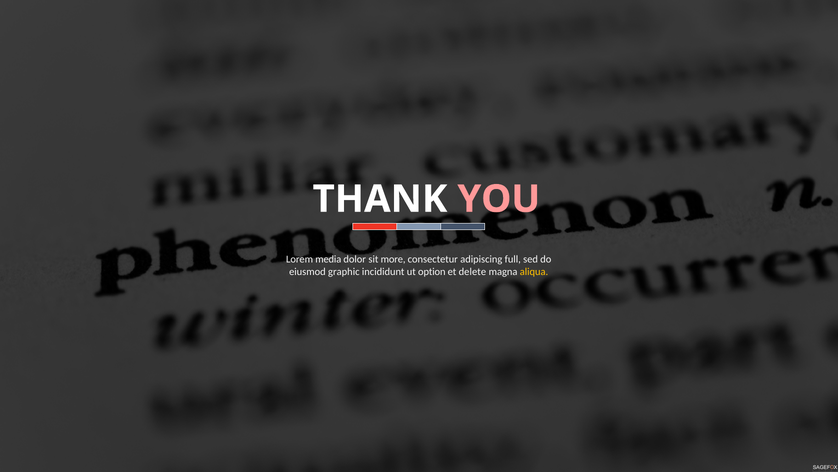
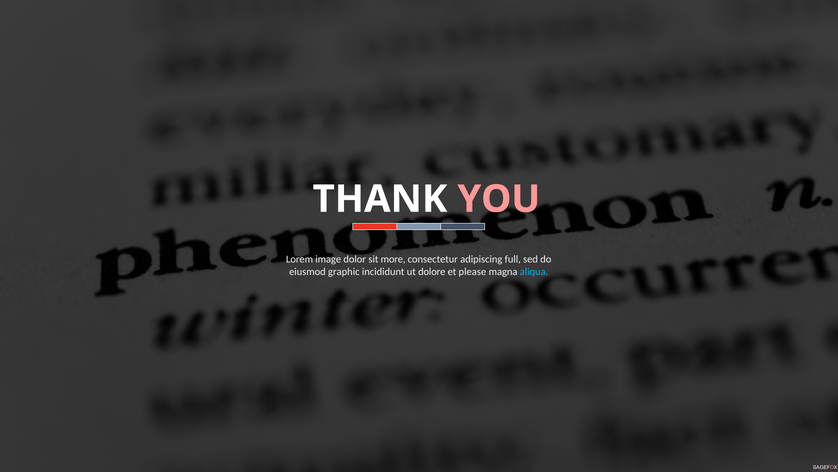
media: media -> image
option: option -> dolore
delete: delete -> please
aliqua colour: yellow -> light blue
